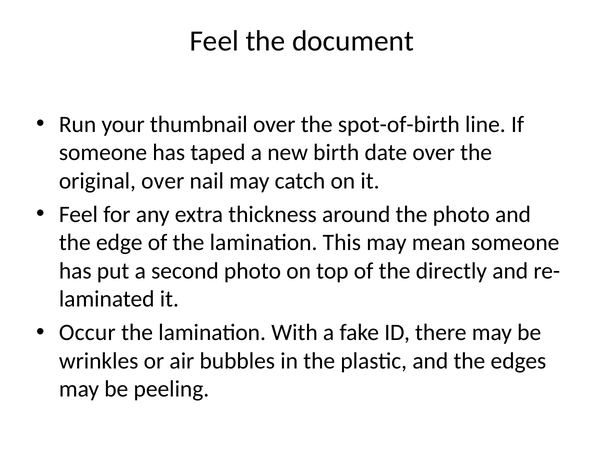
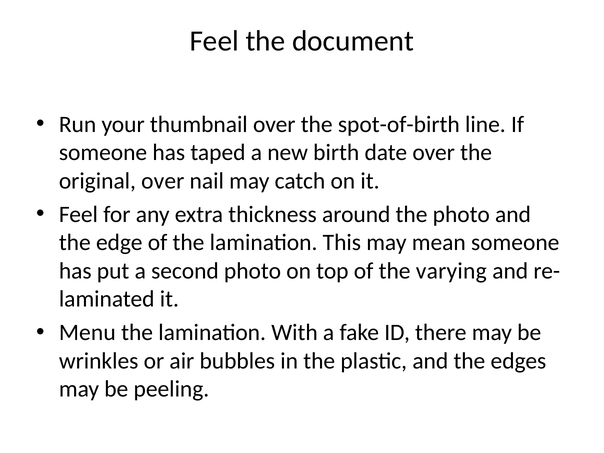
directly: directly -> varying
Occur: Occur -> Menu
